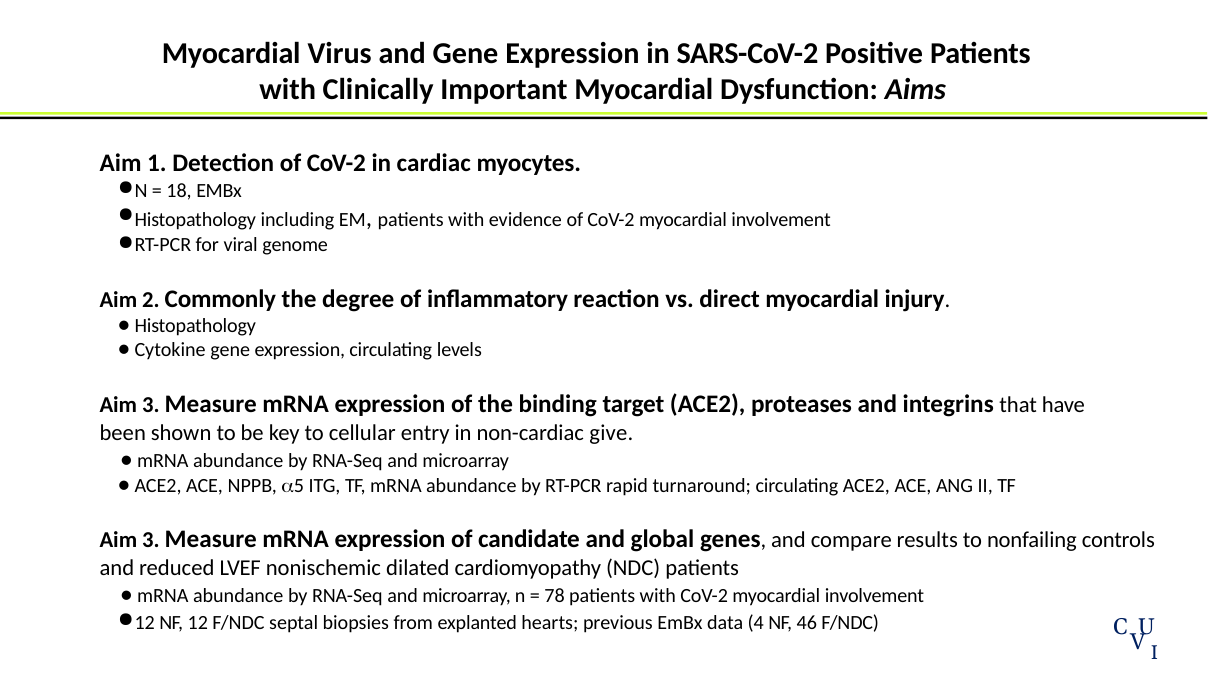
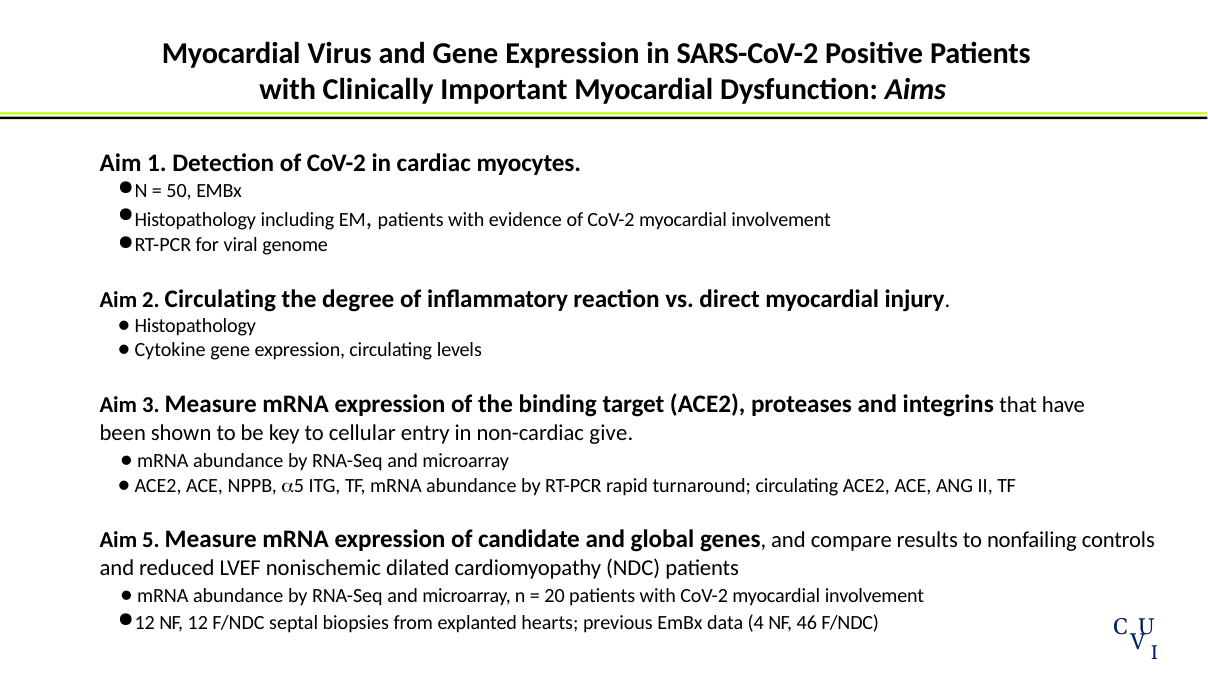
18: 18 -> 50
2 Commonly: Commonly -> Circulating
3 at (151, 540): 3 -> 5
78: 78 -> 20
